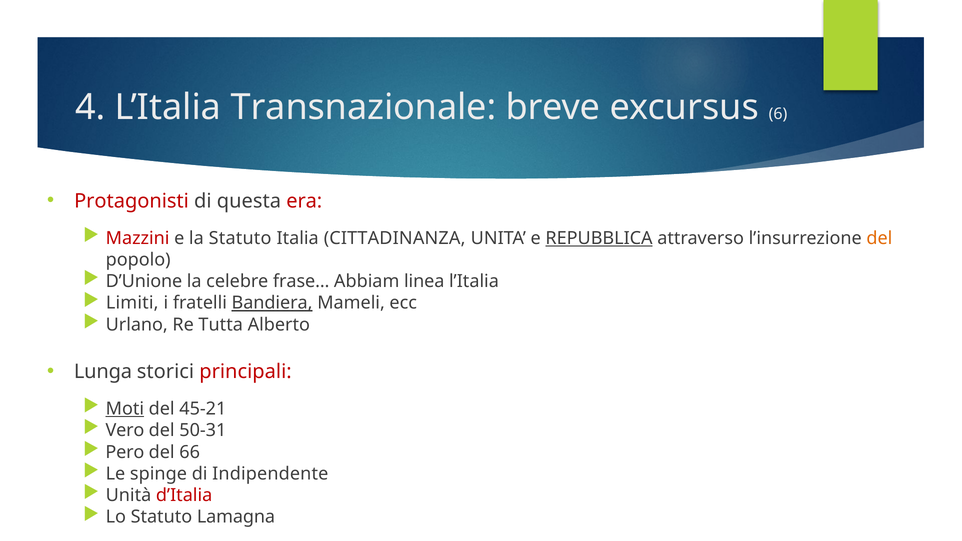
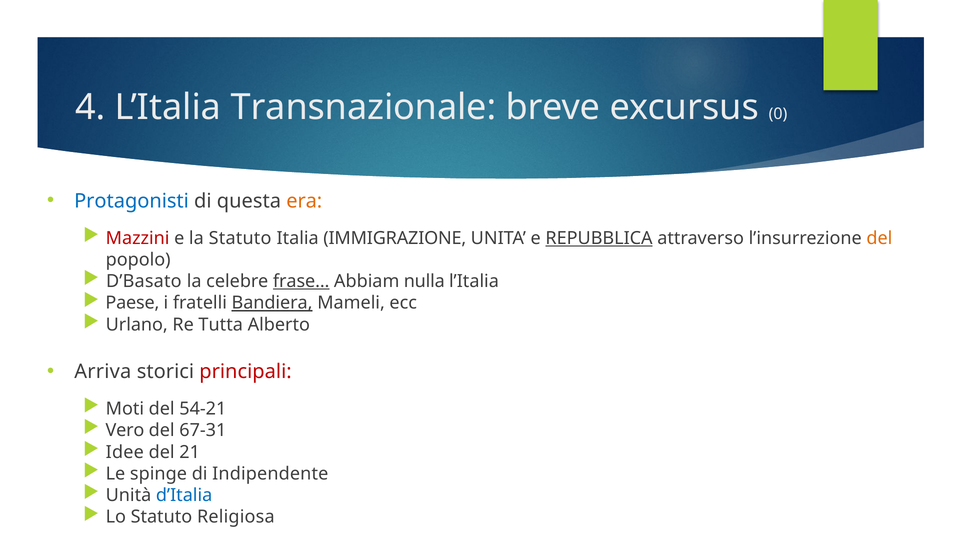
6: 6 -> 0
Protagonisti colour: red -> blue
era colour: red -> orange
CITTADINANZA: CITTADINANZA -> IMMIGRAZIONE
D’Unione: D’Unione -> D’Basato
frase… underline: none -> present
linea: linea -> nulla
Limiti: Limiti -> Paese
Lunga: Lunga -> Arriva
Moti underline: present -> none
45-21: 45-21 -> 54-21
50-31: 50-31 -> 67-31
Pero: Pero -> Idee
66: 66 -> 21
d’Italia colour: red -> blue
Lamagna: Lamagna -> Religiosa
